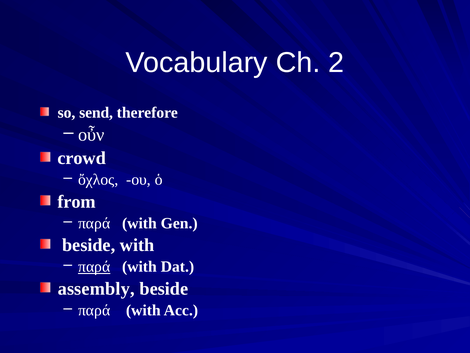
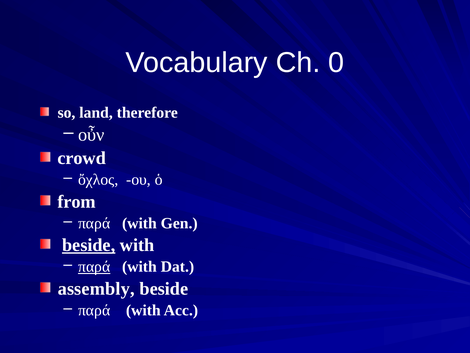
2: 2 -> 0
send: send -> land
beside at (89, 245) underline: none -> present
